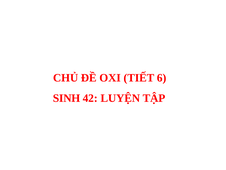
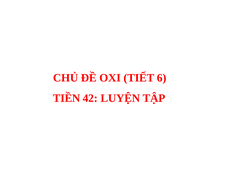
SINH: SINH -> TIỀN
